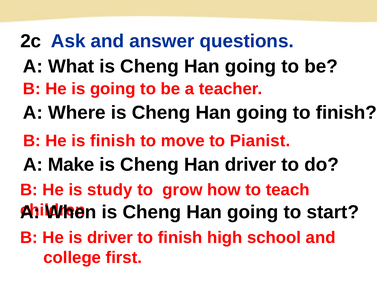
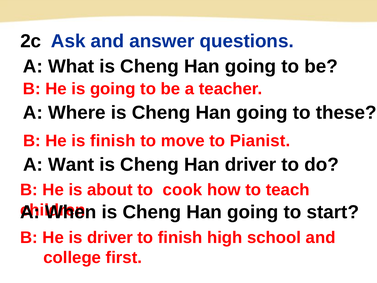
going to finish: finish -> these
Make: Make -> Want
study: study -> about
grow: grow -> cook
